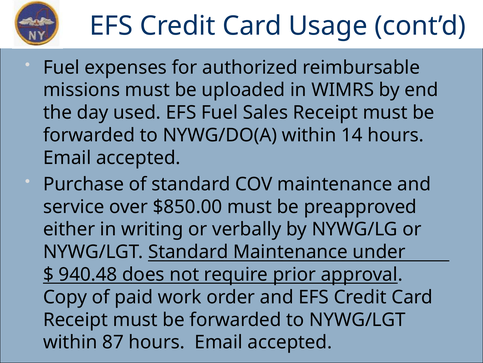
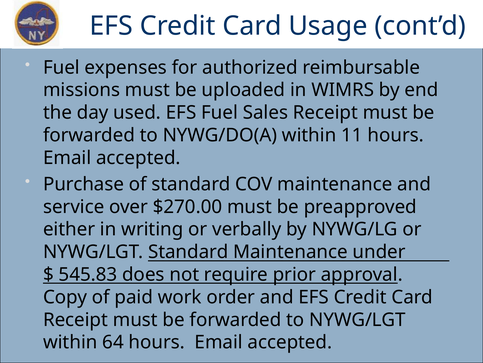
14: 14 -> 11
$850.00: $850.00 -> $270.00
940.48: 940.48 -> 545.83
87: 87 -> 64
